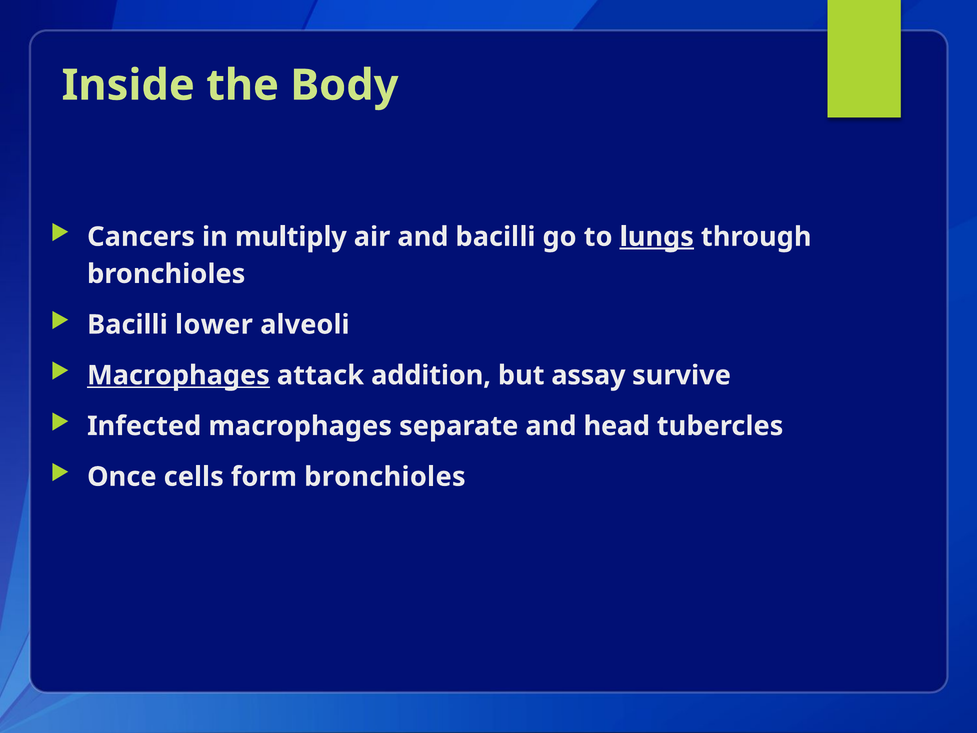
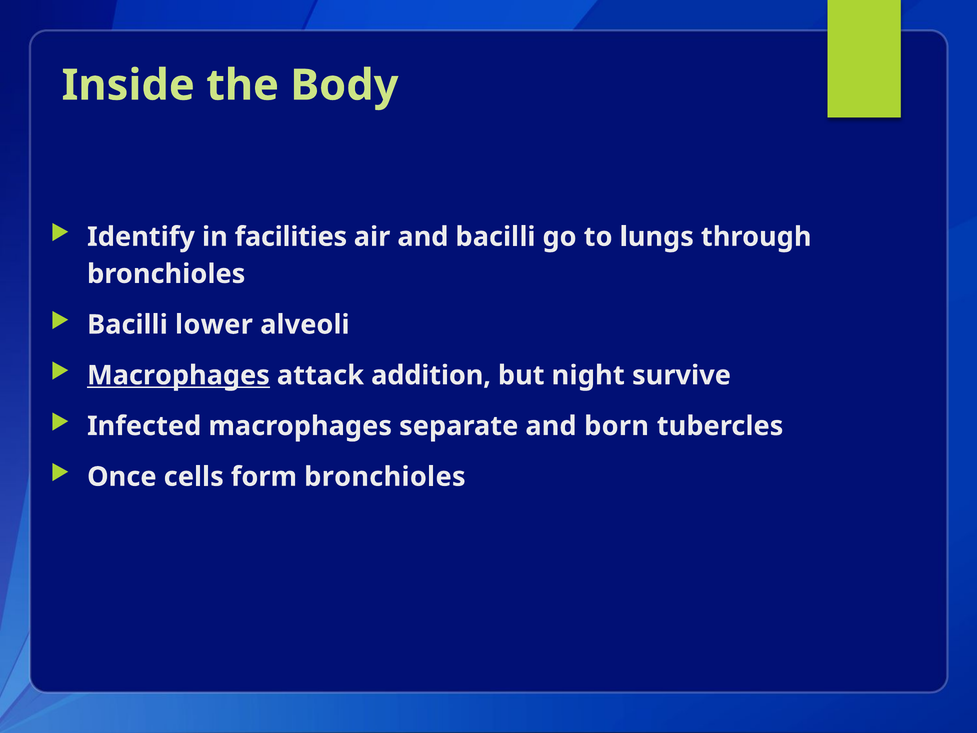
Cancers: Cancers -> Identify
multiply: multiply -> facilities
lungs underline: present -> none
assay: assay -> night
head: head -> born
